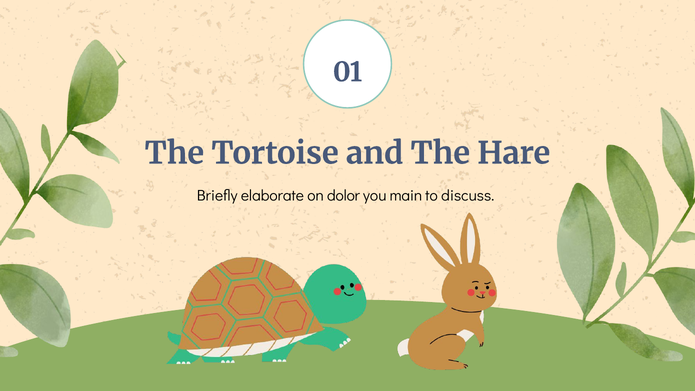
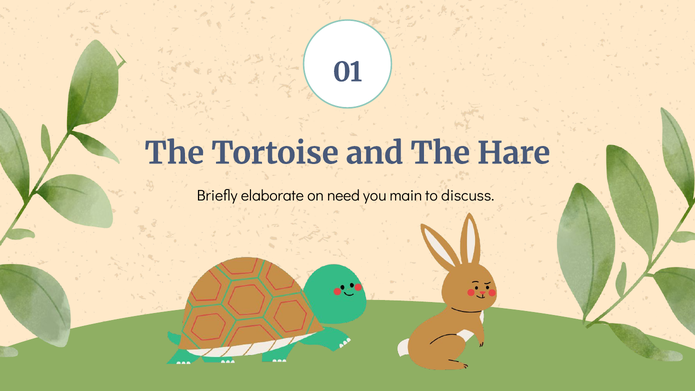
dolor: dolor -> need
